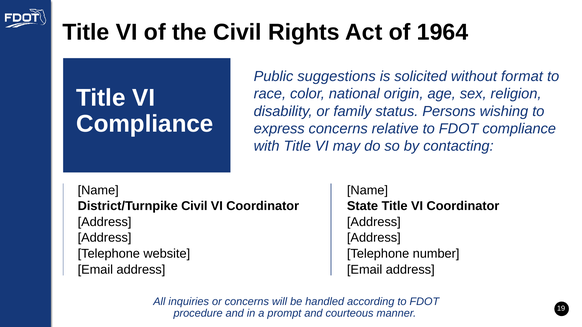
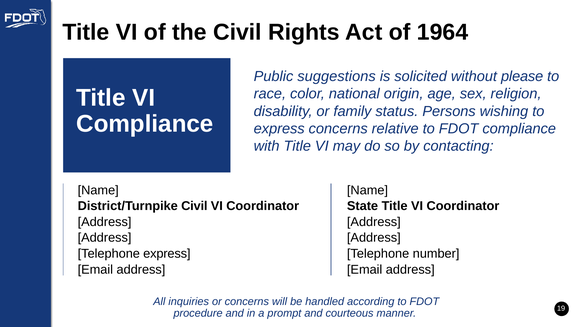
format: format -> please
Telephone website: website -> express
